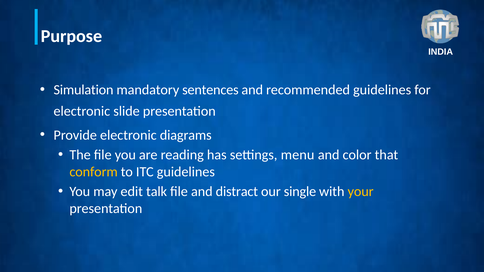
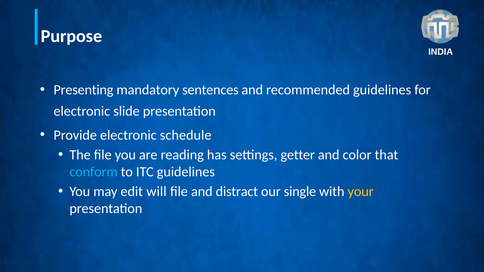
Simulation: Simulation -> Presenting
diagrams: diagrams -> schedule
menu: menu -> getter
conform colour: yellow -> light blue
talk: talk -> will
